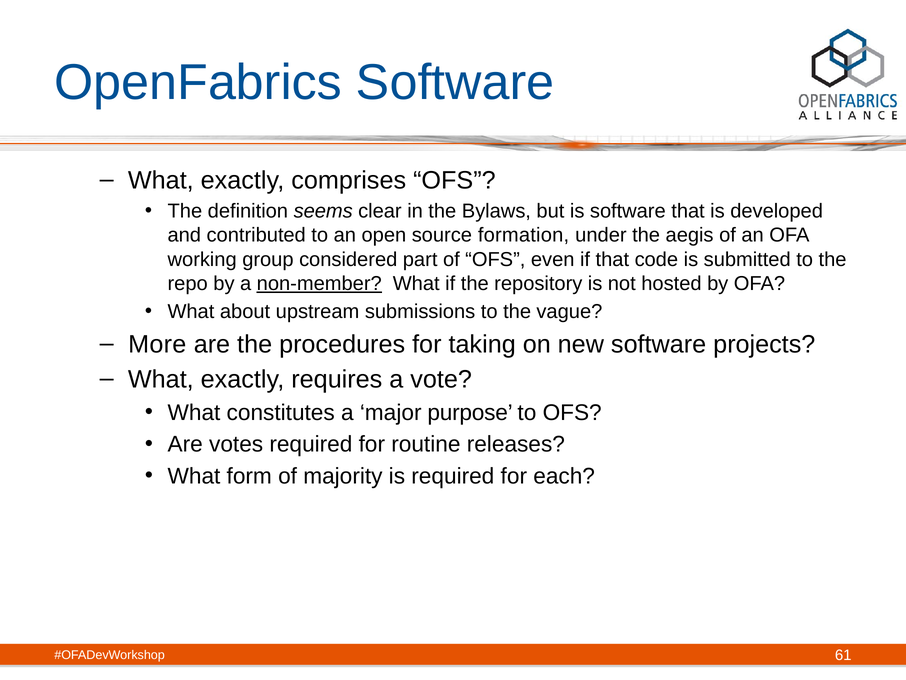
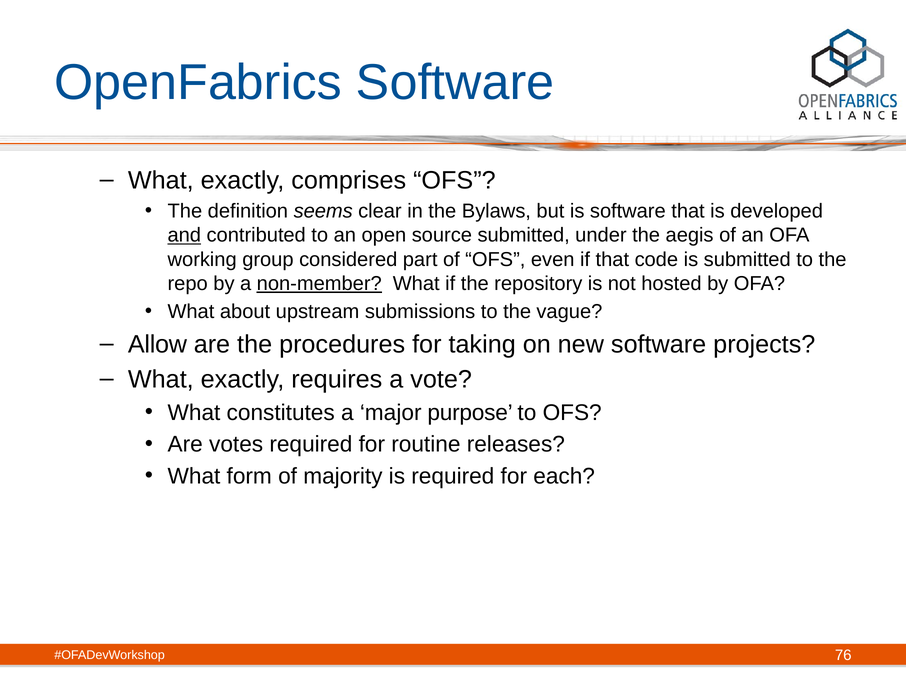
and underline: none -> present
source formation: formation -> submitted
More: More -> Allow
61: 61 -> 76
